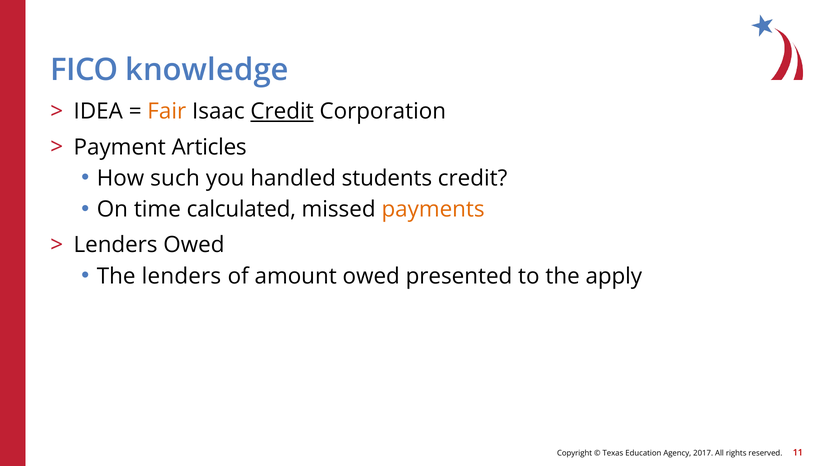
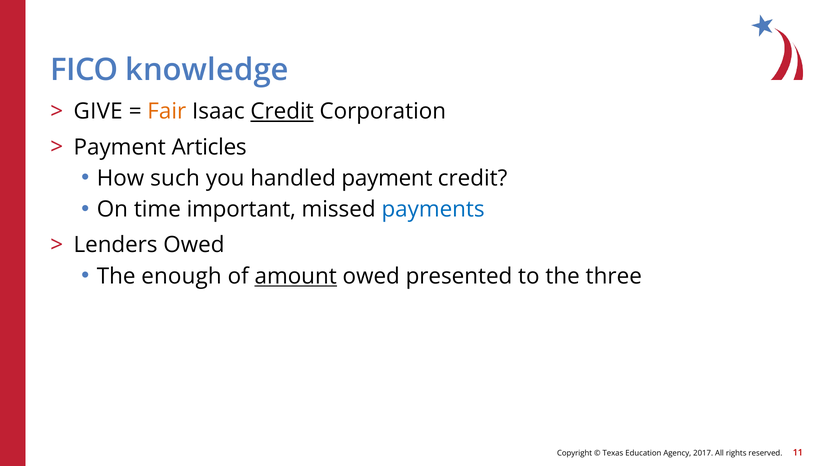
IDEA: IDEA -> GIVE
handled students: students -> payment
calculated: calculated -> important
payments colour: orange -> blue
The lenders: lenders -> enough
amount underline: none -> present
apply: apply -> three
